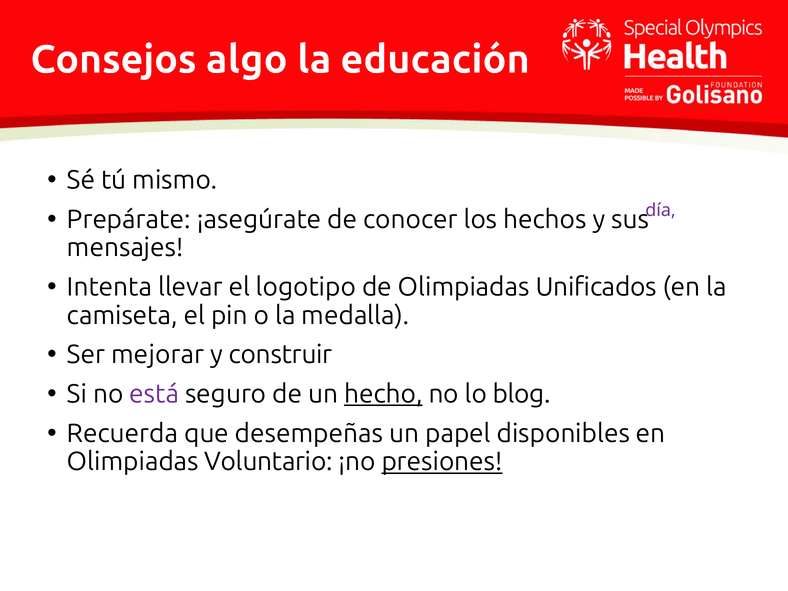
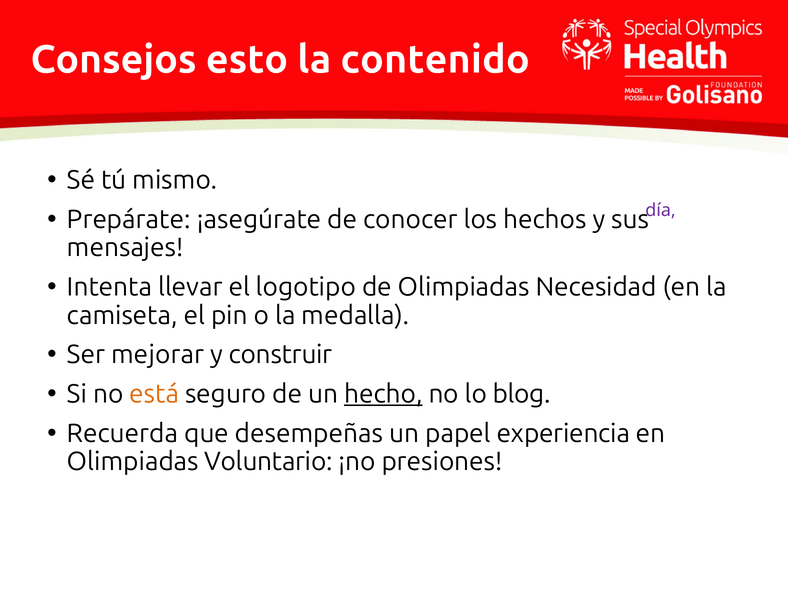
algo: algo -> esto
educación: educación -> contenido
Unificados: Unificados -> Necesidad
está colour: purple -> orange
disponibles: disponibles -> experiencia
presiones underline: present -> none
